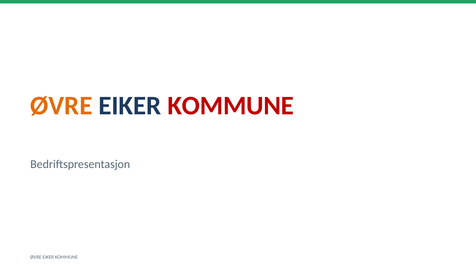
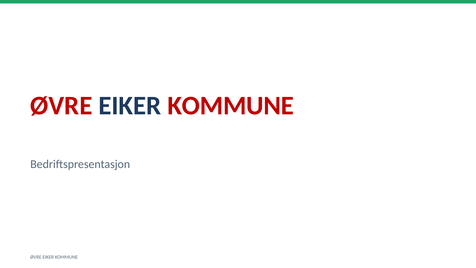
ØVRE at (61, 106) colour: orange -> red
